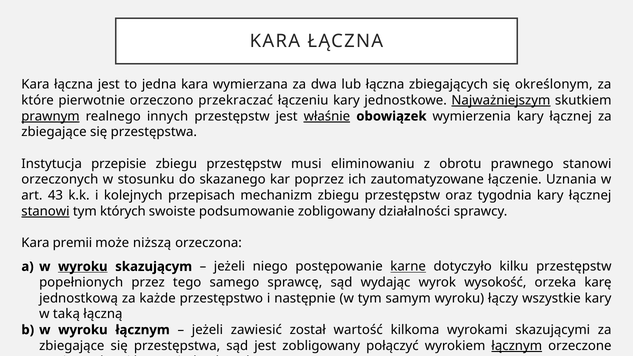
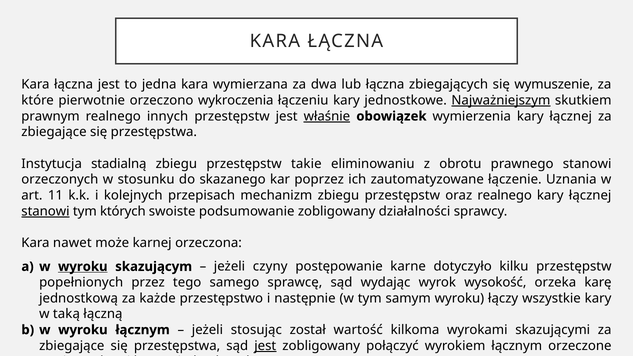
określonym: określonym -> wymuszenie
przekraczać: przekraczać -> wykroczenia
prawnym underline: present -> none
przepisie: przepisie -> stadialną
musi: musi -> takie
43: 43 -> 11
oraz tygodnia: tygodnia -> realnego
premii: premii -> nawet
niższą: niższą -> karnej
niego: niego -> czyny
karne underline: present -> none
zawiesić: zawiesić -> stosując
jest at (265, 346) underline: none -> present
łącznym at (517, 346) underline: present -> none
